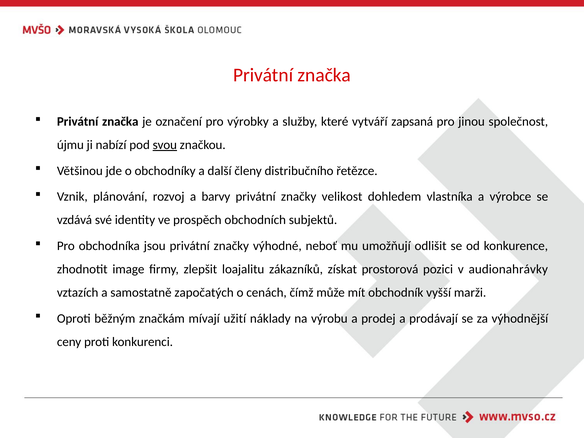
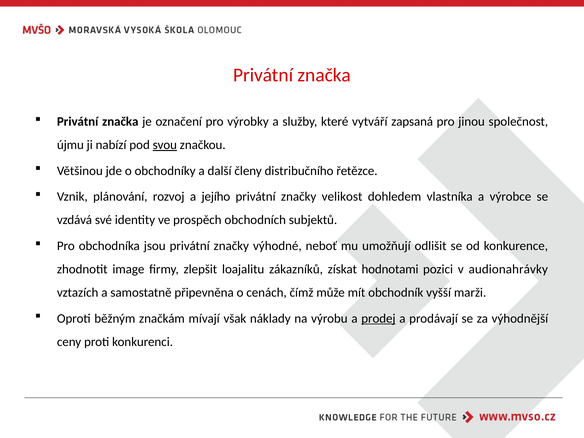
barvy: barvy -> jejího
prostorová: prostorová -> hodnotami
započatých: započatých -> připevněna
užití: užití -> však
prodej underline: none -> present
